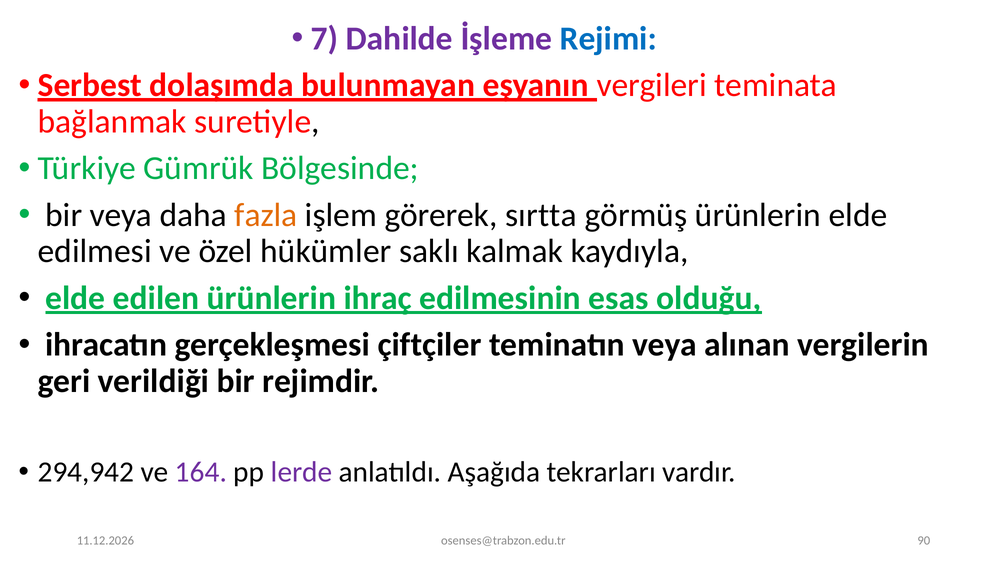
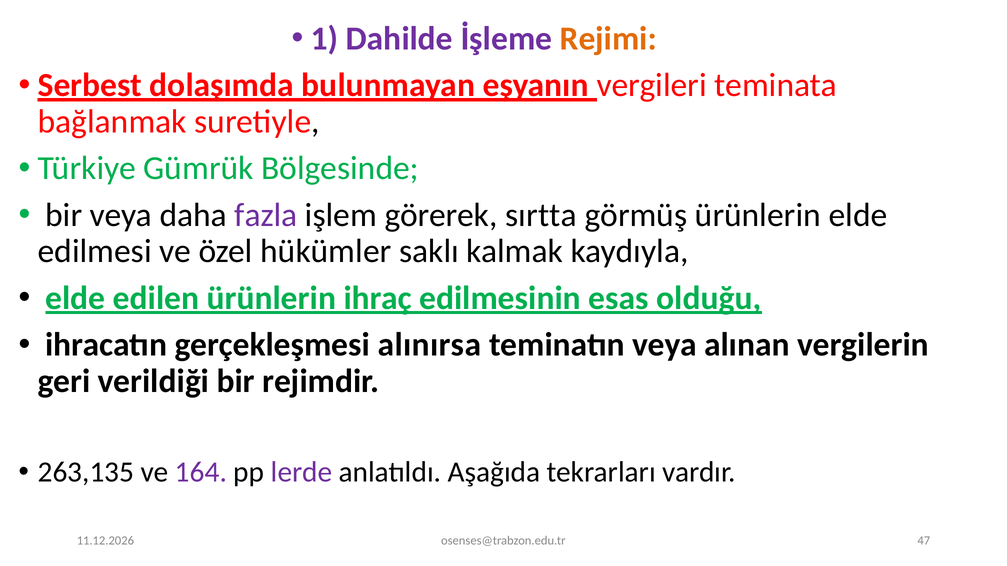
7: 7 -> 1
Rejimi colour: blue -> orange
fazla colour: orange -> purple
çiftçiler: çiftçiler -> alınırsa
294,942: 294,942 -> 263,135
90: 90 -> 47
